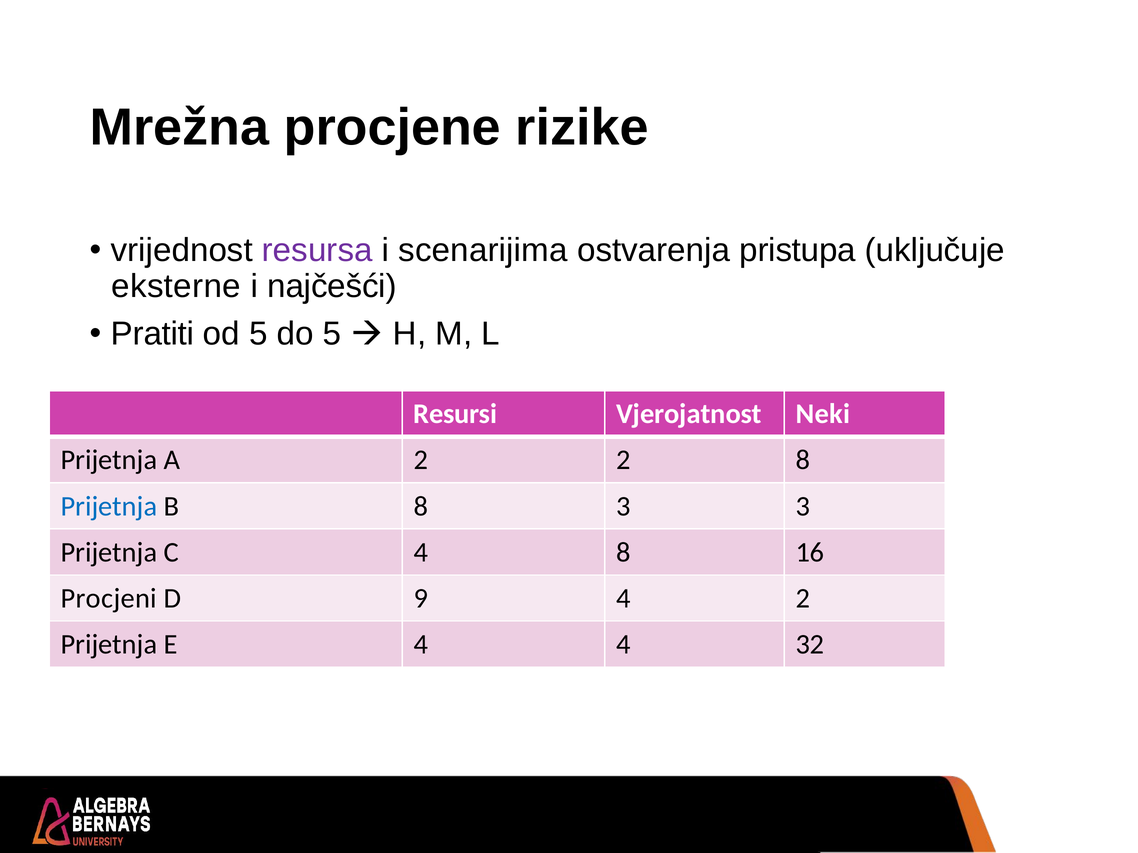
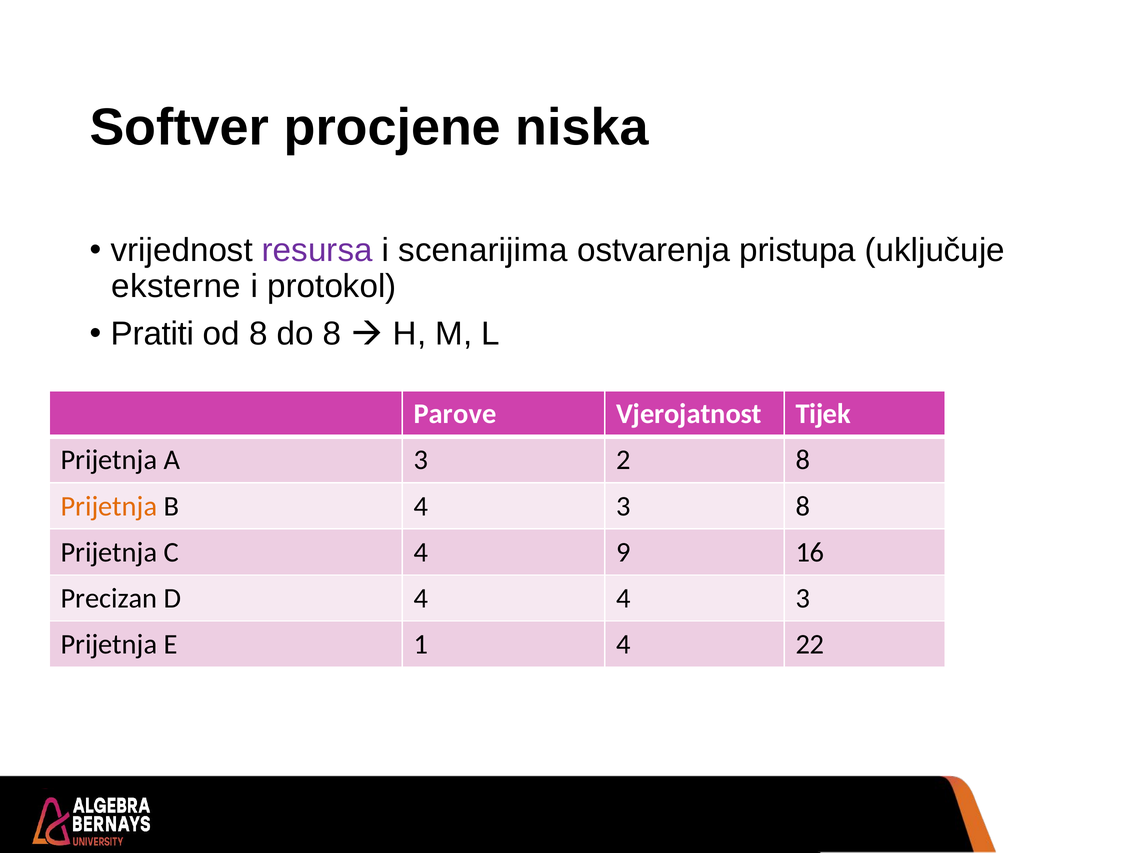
Mrežna: Mrežna -> Softver
rizike: rizike -> niska
najčešći: najčešći -> protokol
od 5: 5 -> 8
do 5: 5 -> 8
Resursi: Resursi -> Parove
Neki: Neki -> Tijek
A 2: 2 -> 3
Prijetnja at (109, 506) colour: blue -> orange
B 8: 8 -> 4
3 3: 3 -> 8
4 8: 8 -> 9
Procjeni: Procjeni -> Precizan
D 9: 9 -> 4
2 at (803, 599): 2 -> 3
E 4: 4 -> 1
32: 32 -> 22
